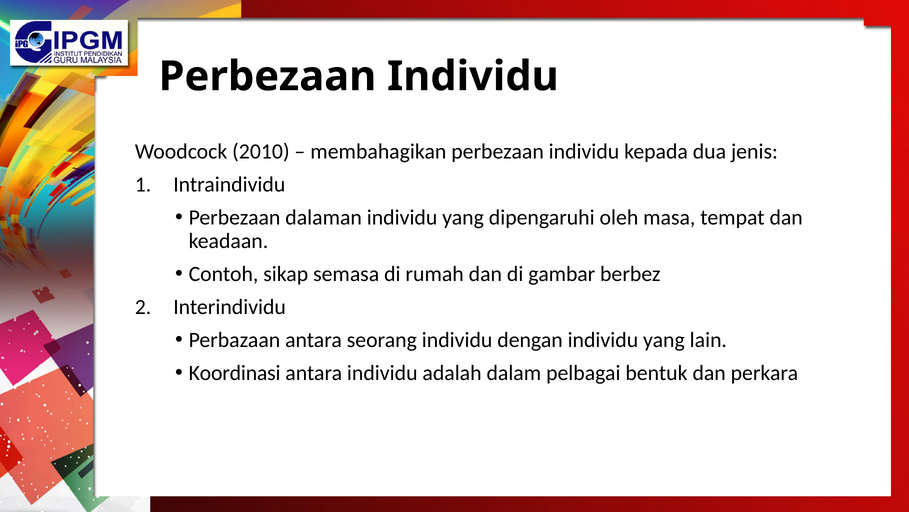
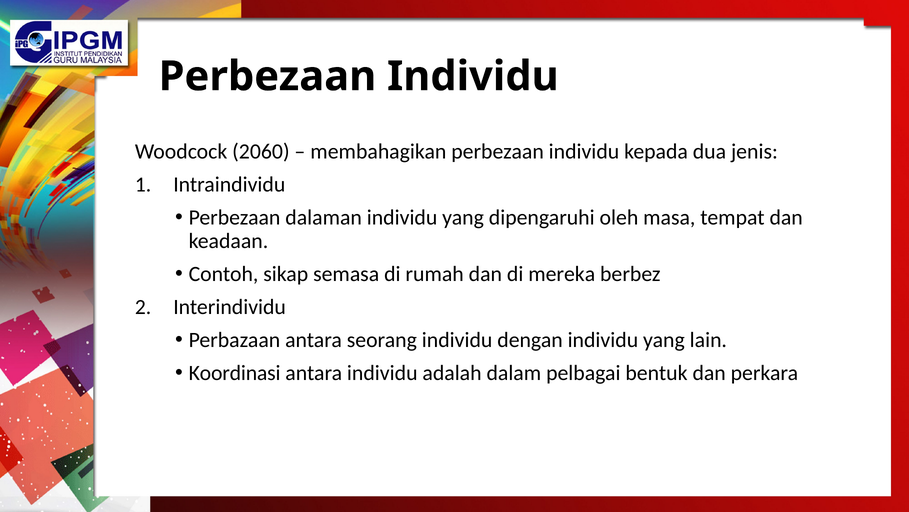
2010: 2010 -> 2060
gambar: gambar -> mereka
